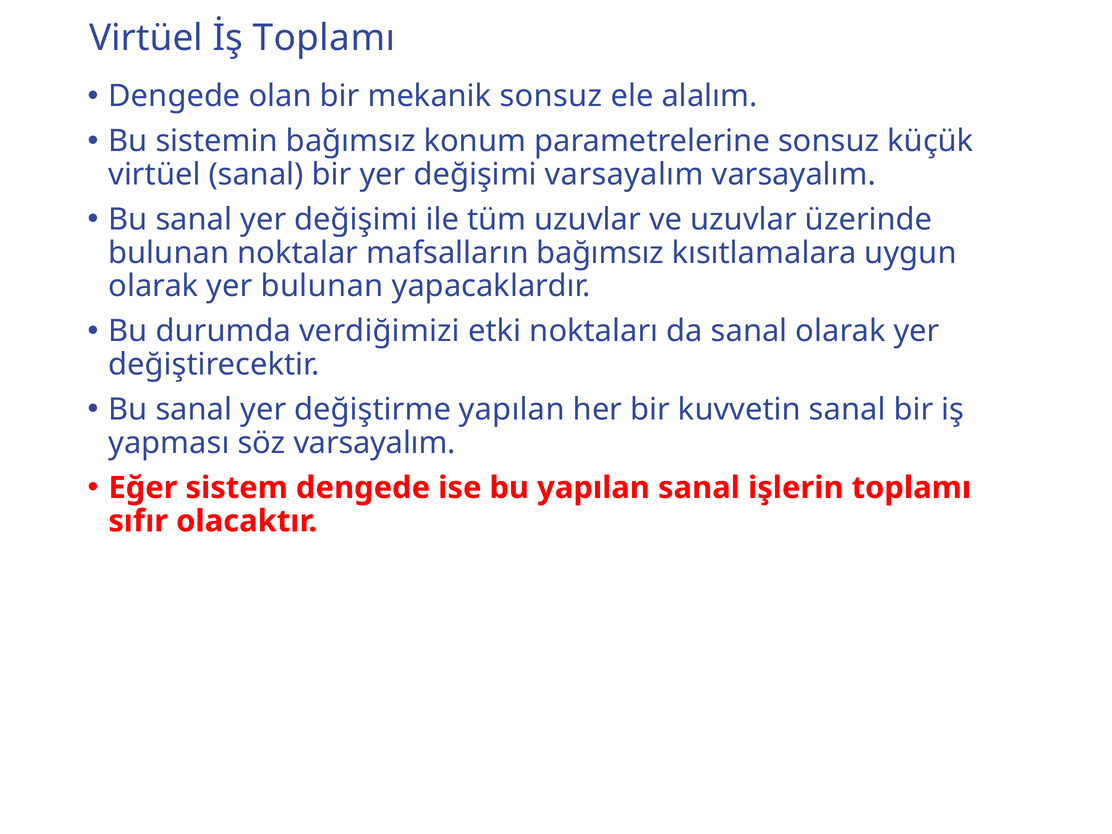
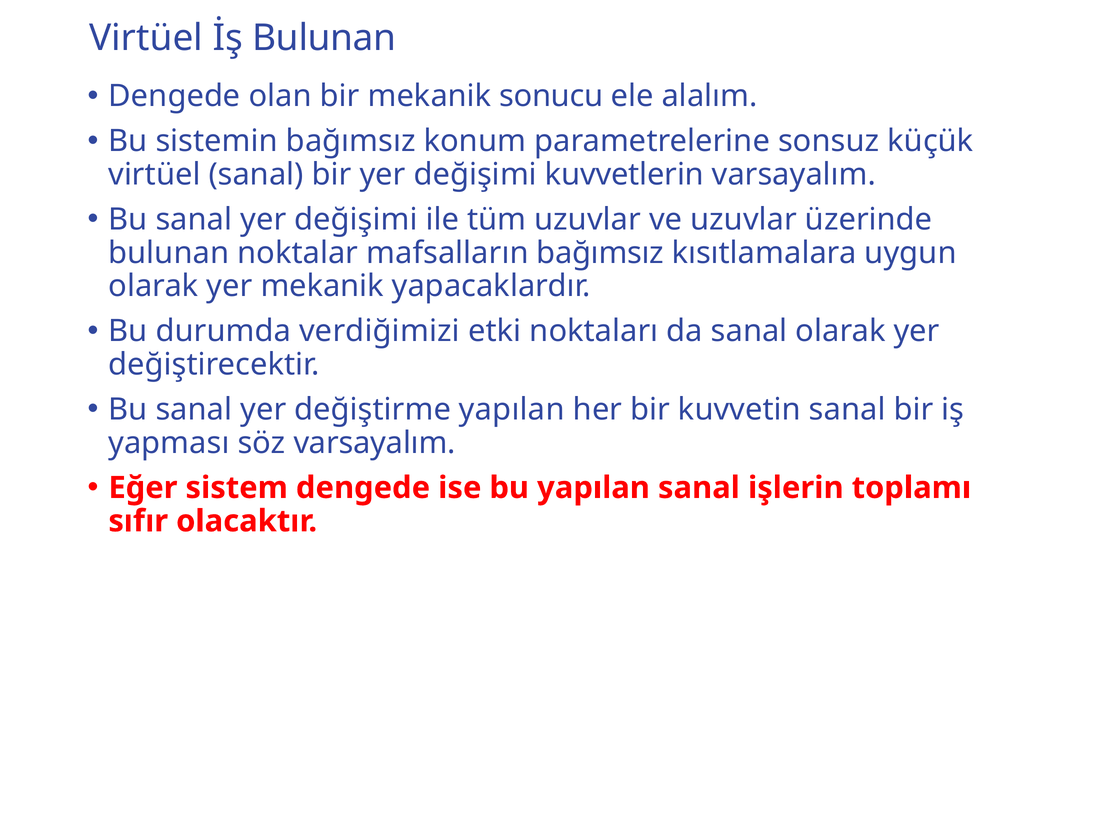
İş Toplamı: Toplamı -> Bulunan
mekanik sonsuz: sonsuz -> sonucu
değişimi varsayalım: varsayalım -> kuvvetlerin
yer bulunan: bulunan -> mekanik
